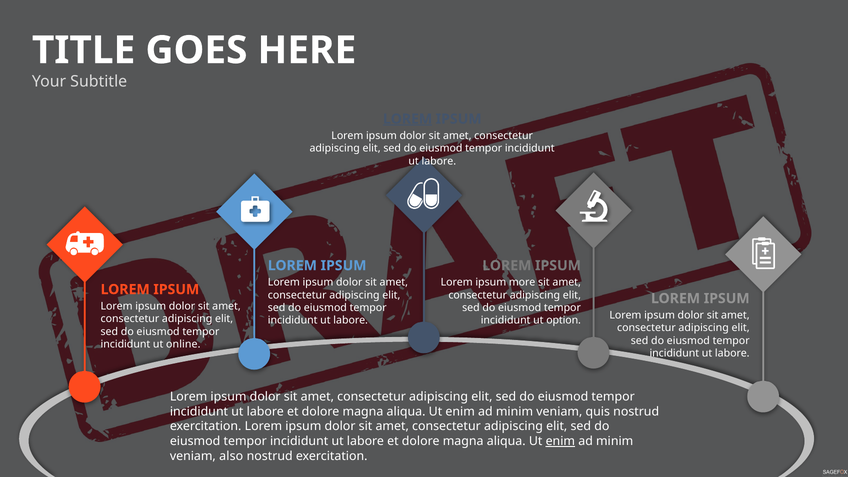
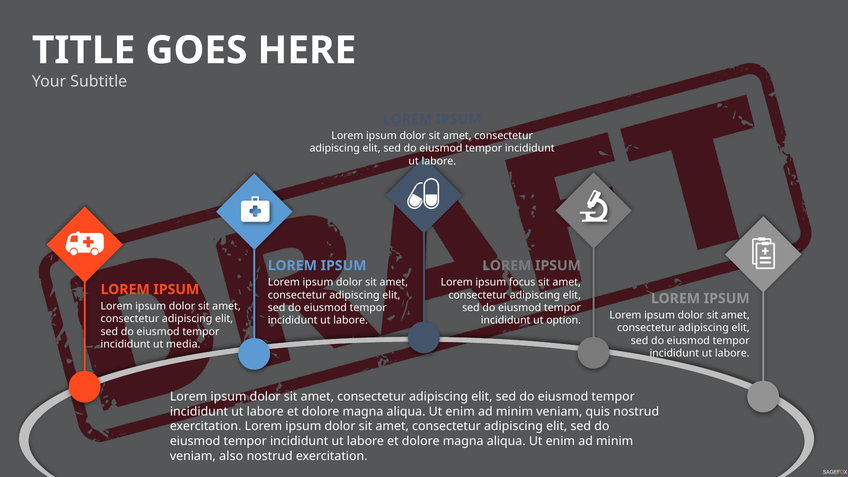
more: more -> focus
online: online -> media
enim at (560, 441) underline: present -> none
